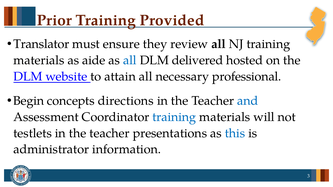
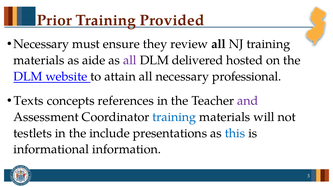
Translator at (41, 44): Translator -> Necessary
all at (130, 60) colour: blue -> purple
Begin: Begin -> Texts
directions: directions -> references
and colour: blue -> purple
teacher at (110, 133): teacher -> include
administrator: administrator -> informational
